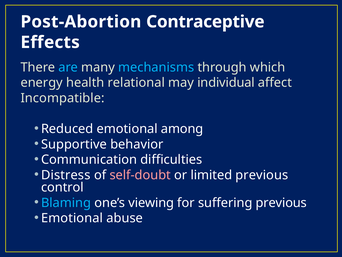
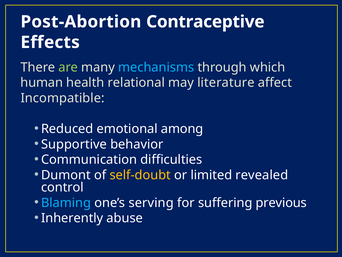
are colour: light blue -> light green
energy: energy -> human
individual: individual -> literature
Distress: Distress -> Dumont
self-doubt colour: pink -> yellow
limited previous: previous -> revealed
viewing: viewing -> serving
Emotional at (72, 218): Emotional -> Inherently
